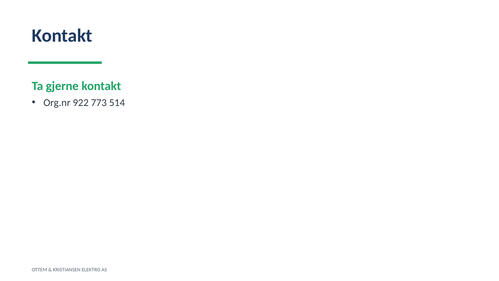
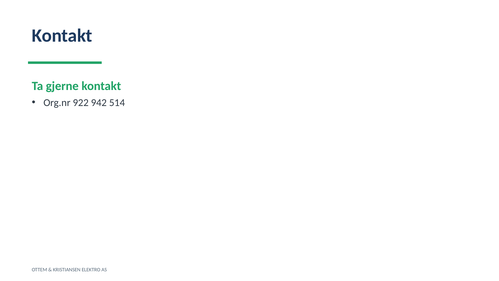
773: 773 -> 942
